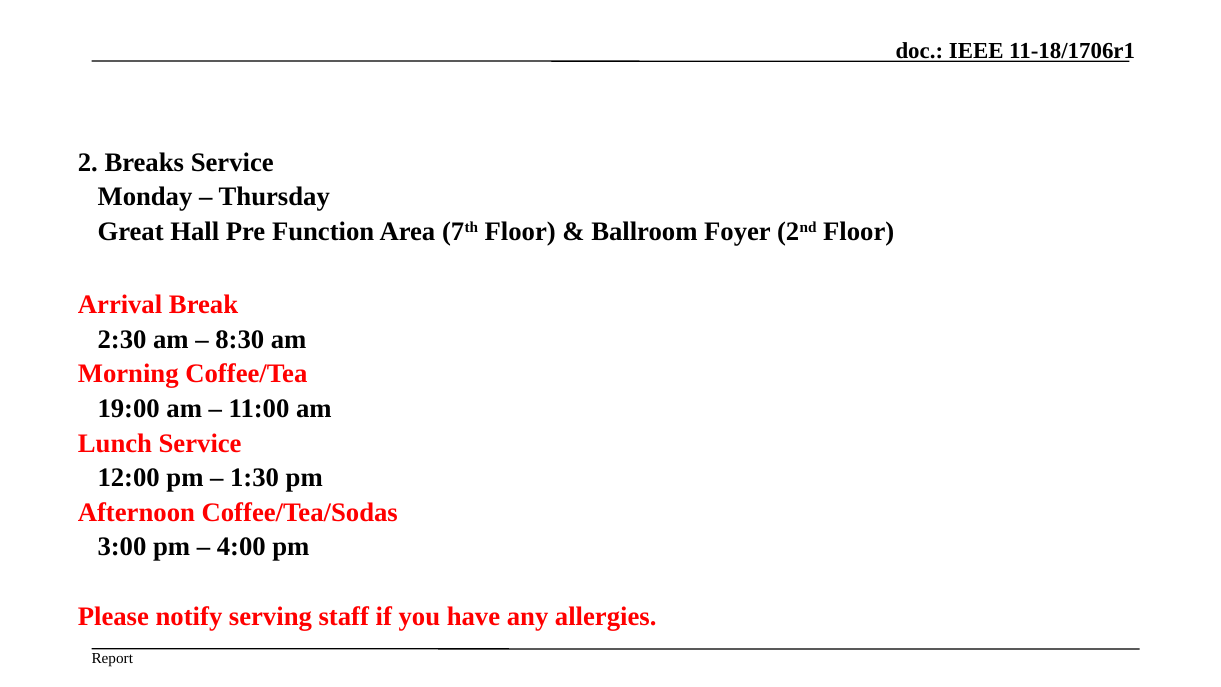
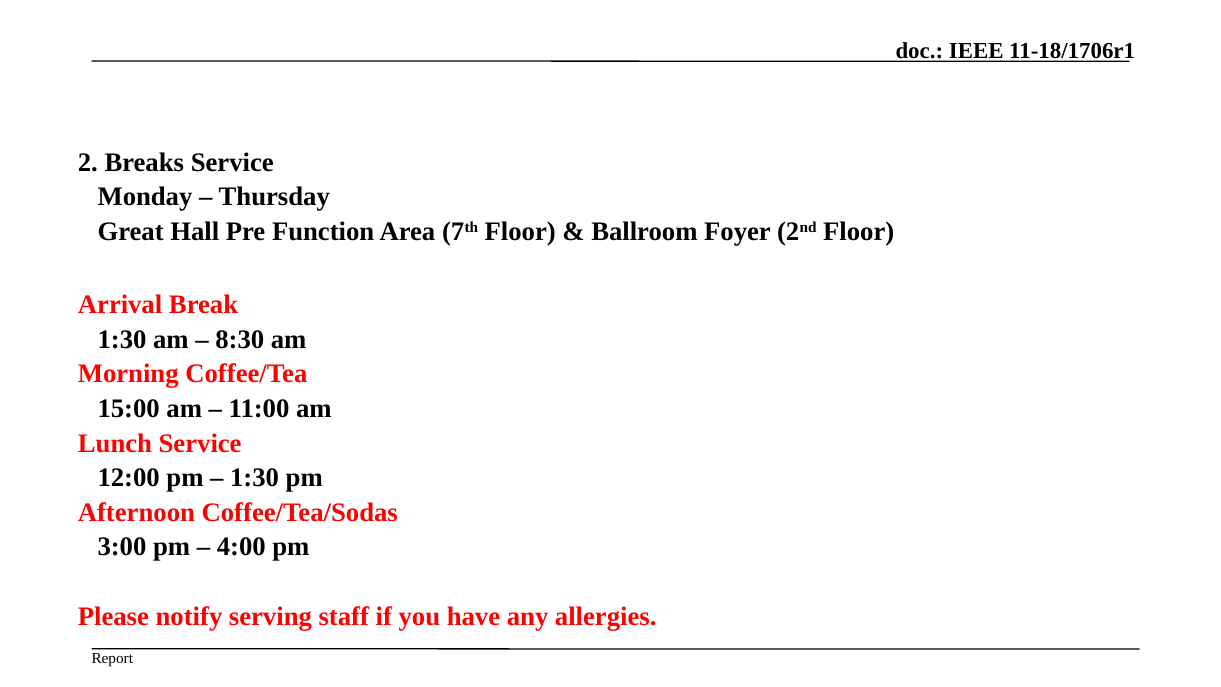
2:30 at (122, 339): 2:30 -> 1:30
19:00: 19:00 -> 15:00
